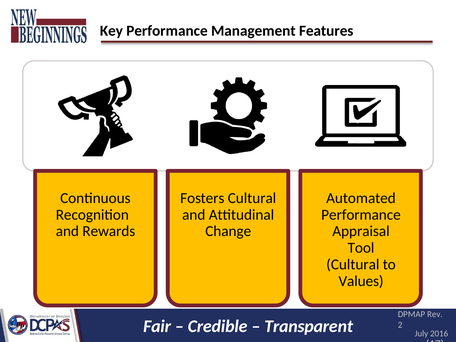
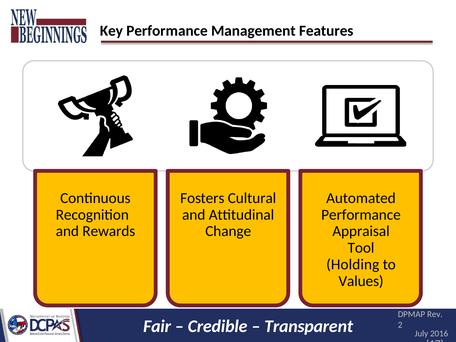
Cultural at (353, 264): Cultural -> Holding
